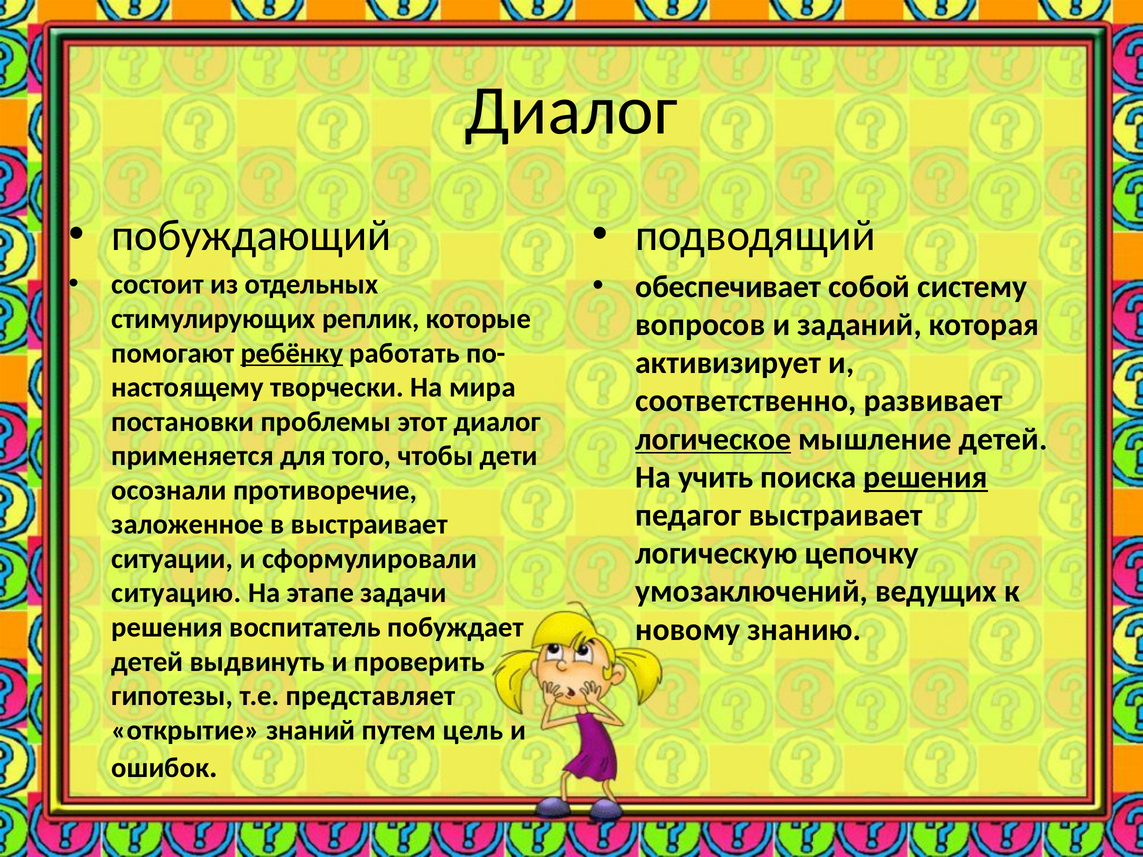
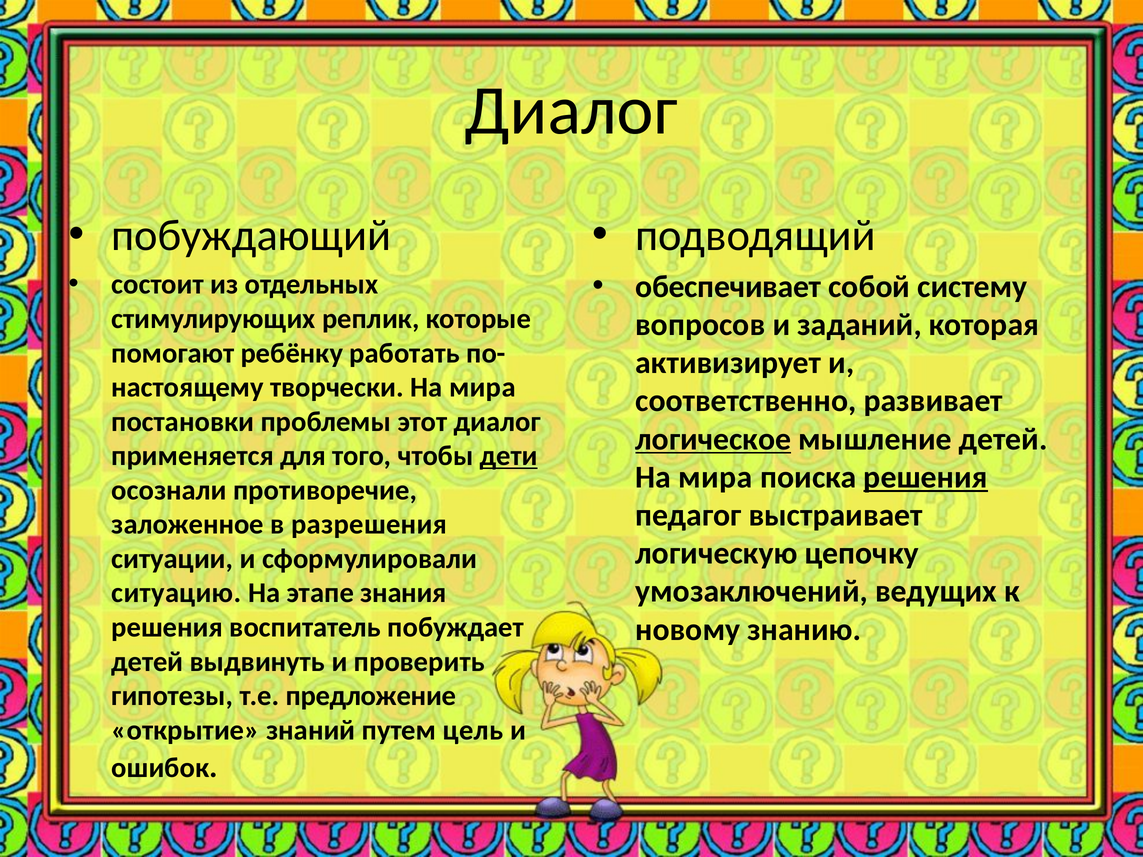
ребёнку underline: present -> none
дети underline: none -> present
учить at (716, 477): учить -> мира
в выстраивает: выстраивает -> разрешения
задачи: задачи -> знания
представляет: представляет -> предложение
